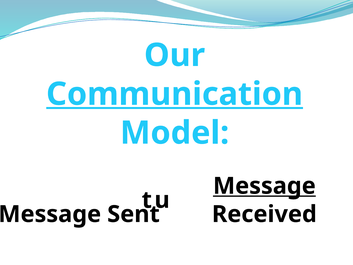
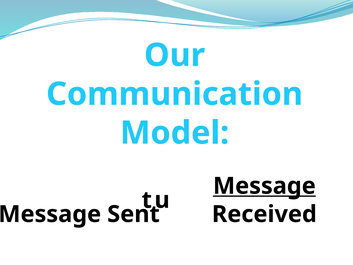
Communication underline: present -> none
